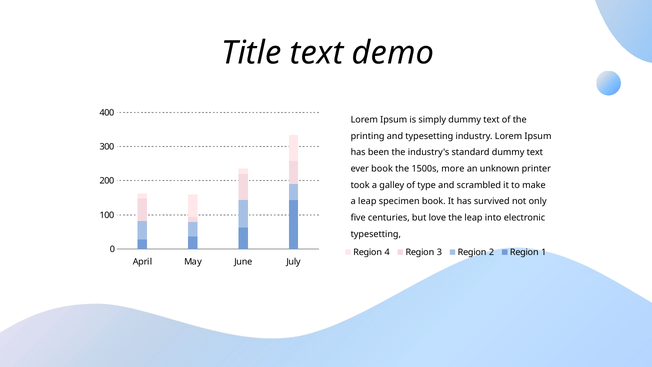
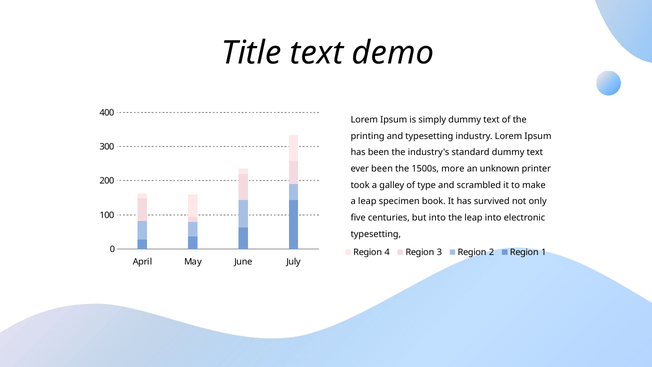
ever book: book -> been
but love: love -> into
